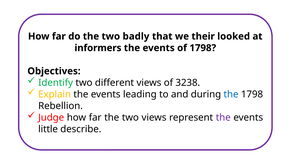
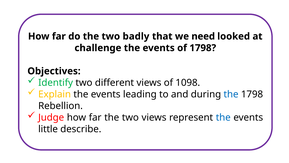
their: their -> need
informers: informers -> challenge
3238: 3238 -> 1098
the at (223, 117) colour: purple -> blue
